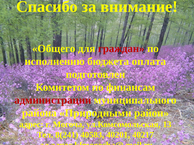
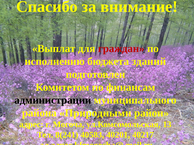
Общего: Общего -> Выплат
оплата: оплата -> зданий
администрации colour: red -> black
